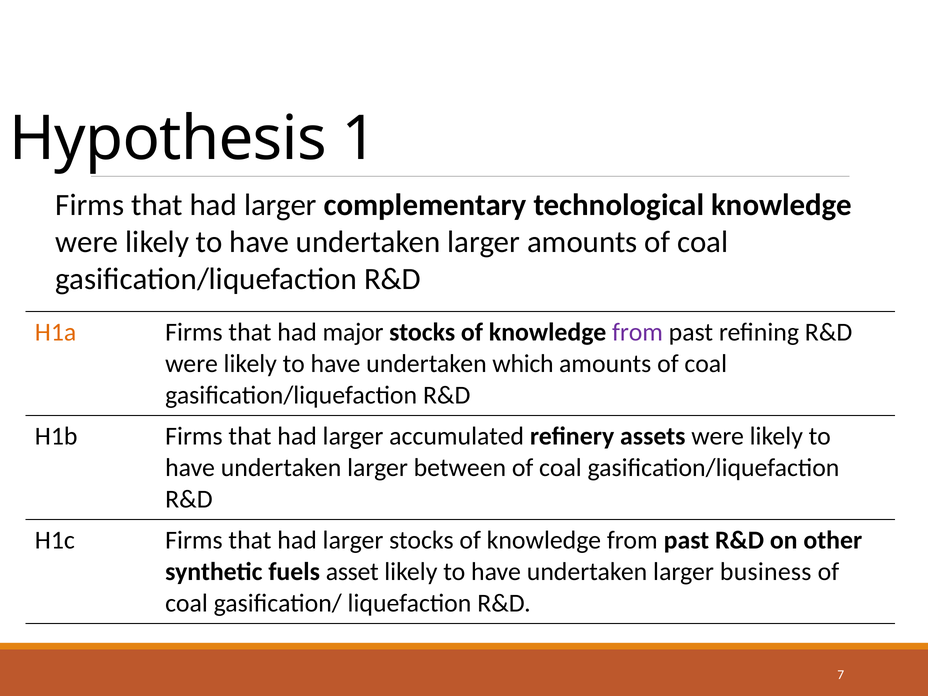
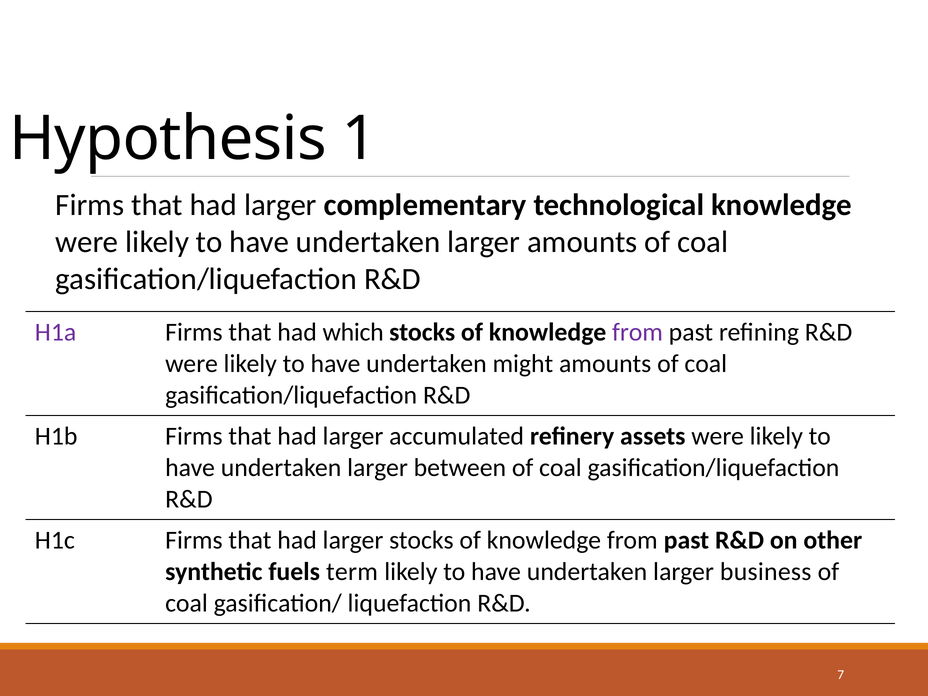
H1a colour: orange -> purple
major: major -> which
which: which -> might
asset: asset -> term
